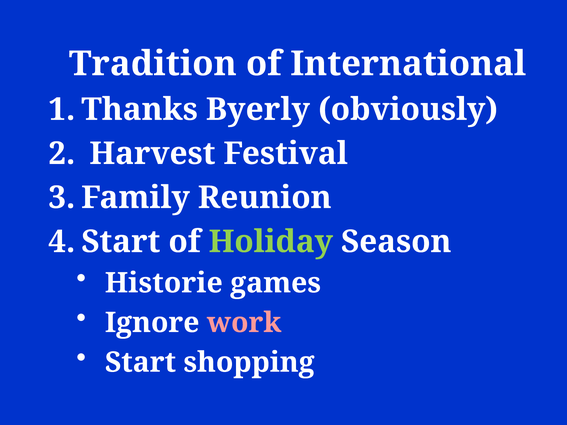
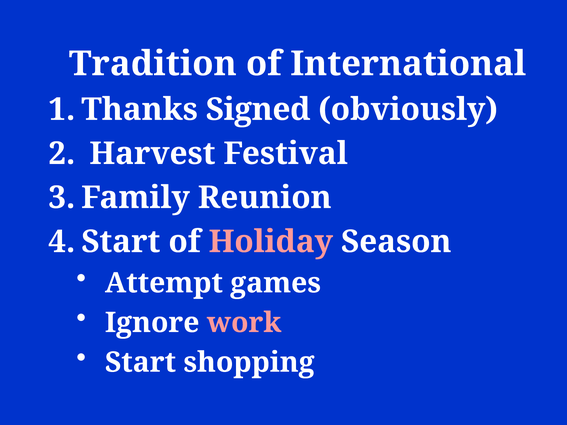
Byerly: Byerly -> Signed
Holiday colour: light green -> pink
Historie: Historie -> Attempt
